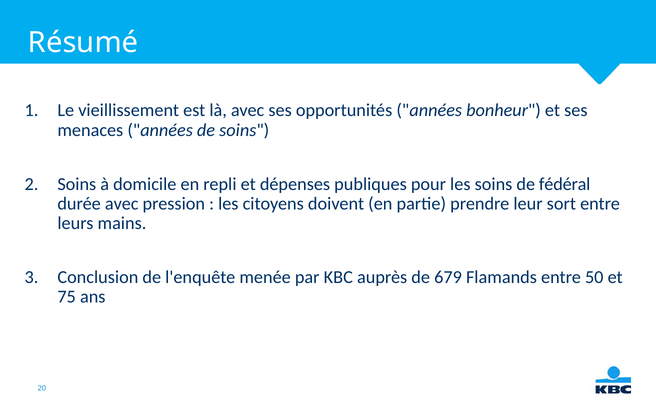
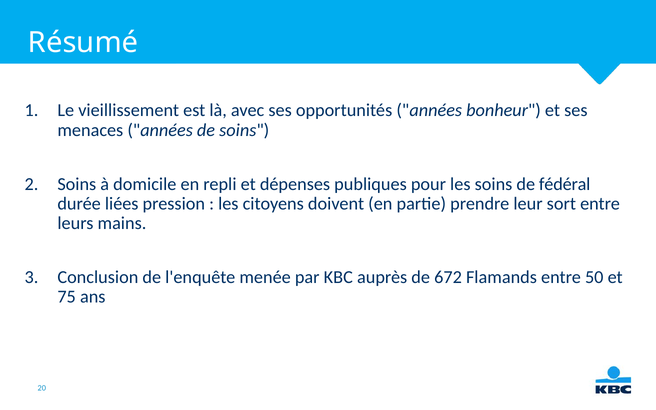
durée avec: avec -> liées
679: 679 -> 672
